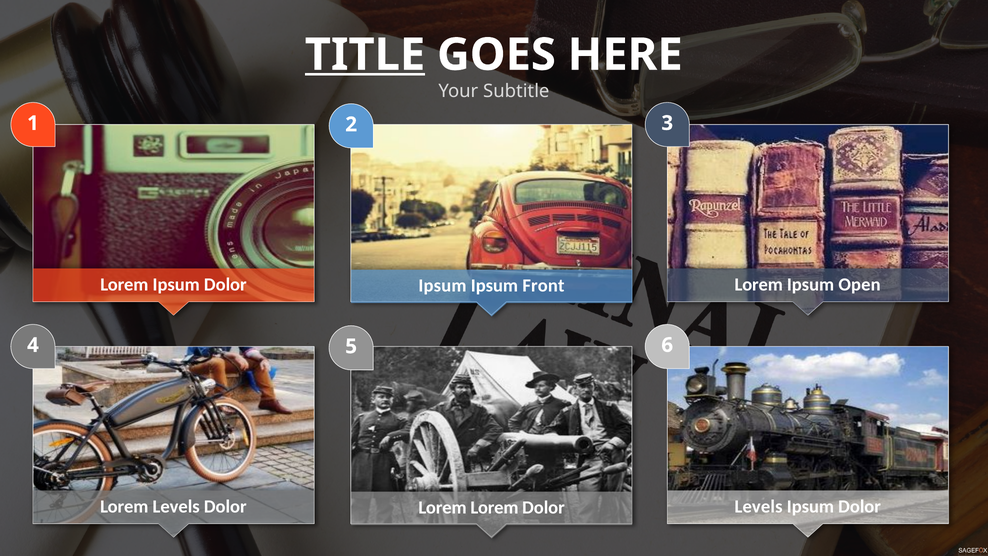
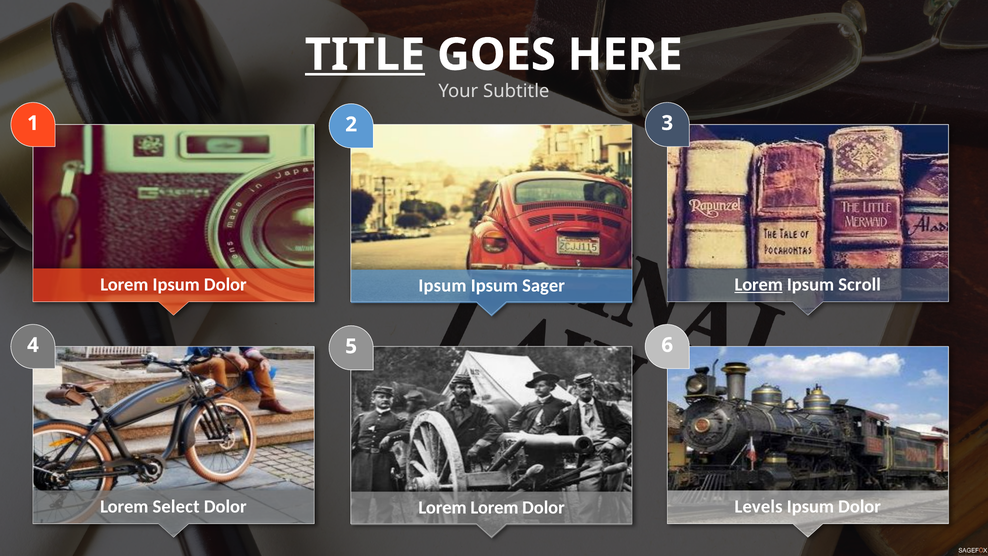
Lorem at (759, 284) underline: none -> present
Open: Open -> Scroll
Front: Front -> Sager
Lorem Levels: Levels -> Select
